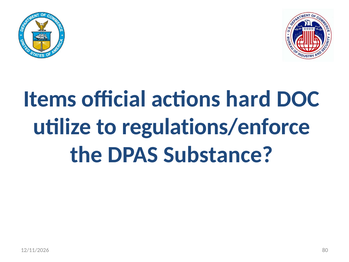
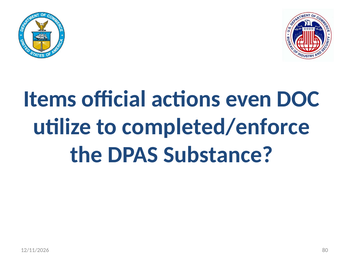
hard: hard -> even
regulations/enforce: regulations/enforce -> completed/enforce
